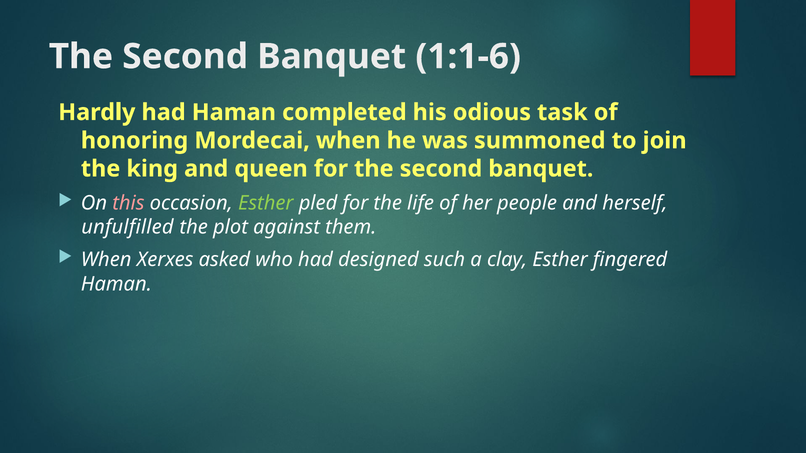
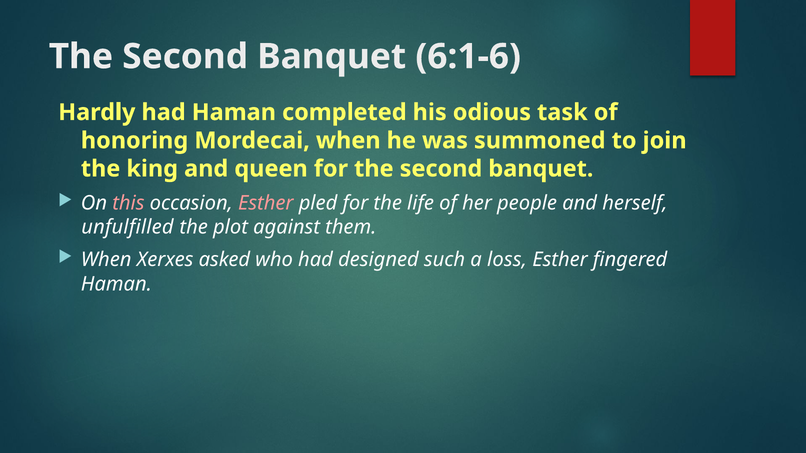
1:1-6: 1:1-6 -> 6:1-6
Esther at (266, 203) colour: light green -> pink
clay: clay -> loss
